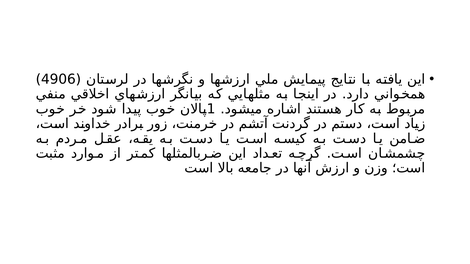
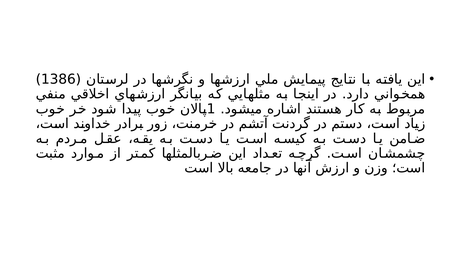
4906: 4906 -> 1386
